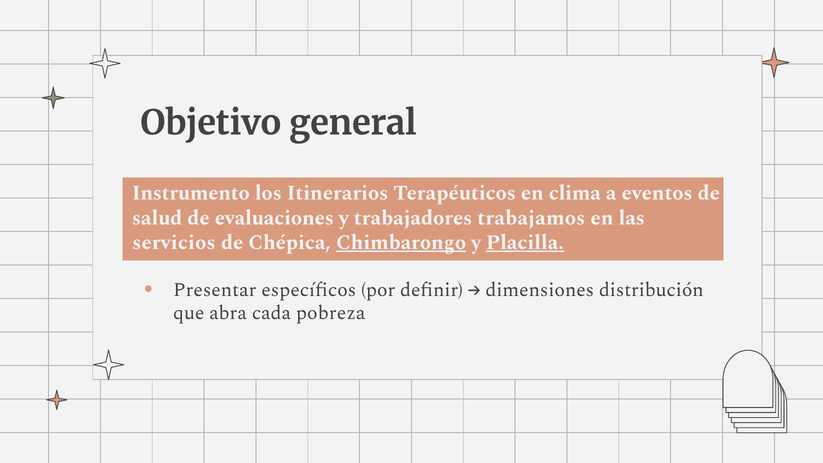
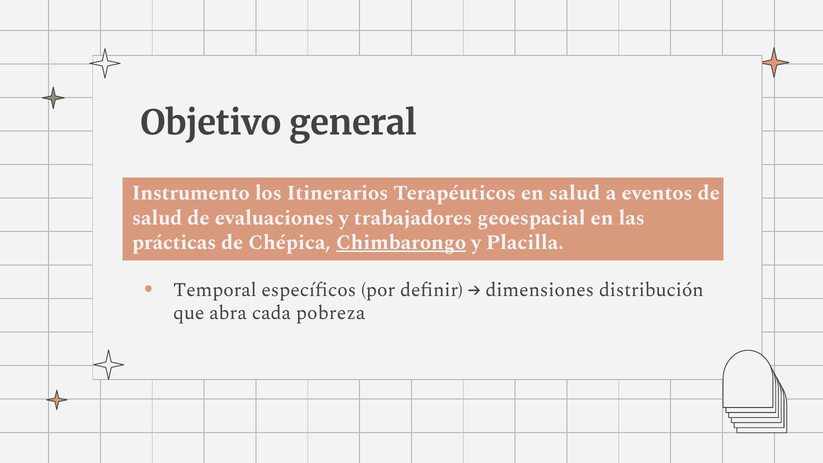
en clima: clima -> salud
trabajamos: trabajamos -> geoespacial
servicios: servicios -> prácticas
Placilla underline: present -> none
Presentar: Presentar -> Temporal
